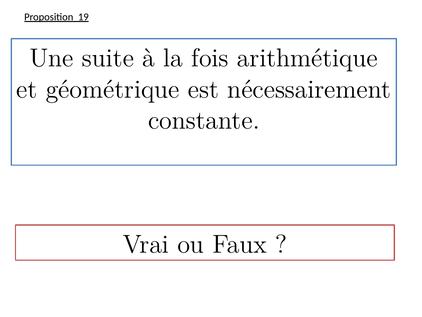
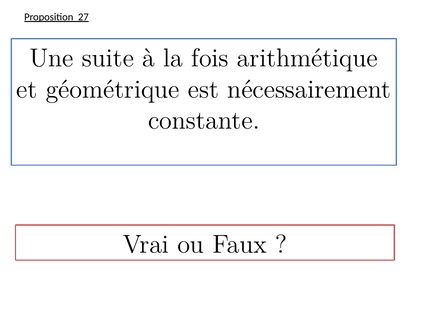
19: 19 -> 27
